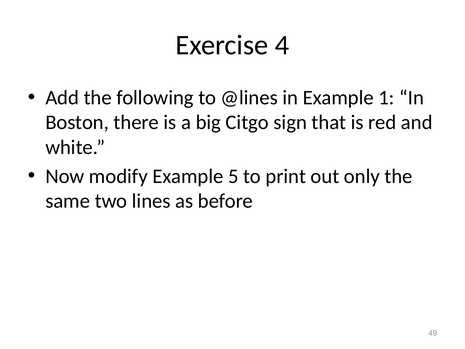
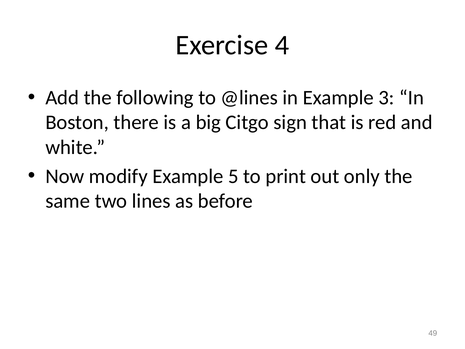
1: 1 -> 3
